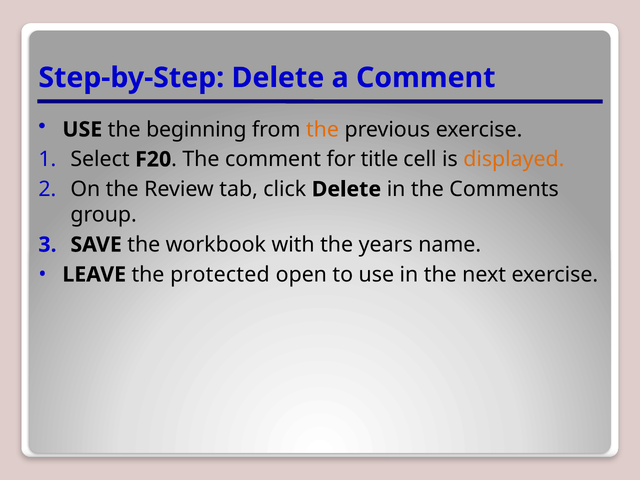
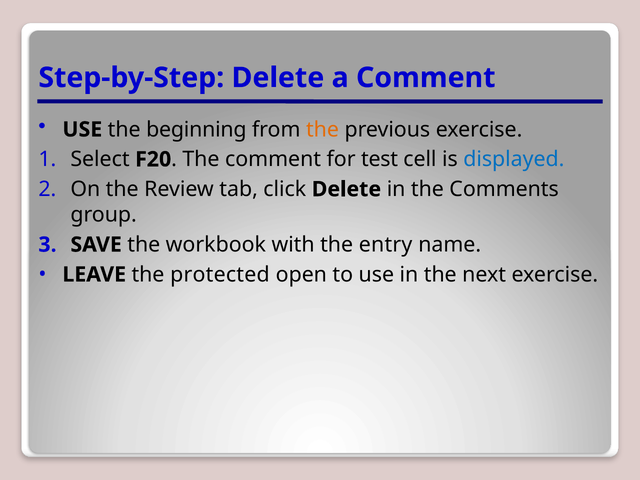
title: title -> test
displayed colour: orange -> blue
years: years -> entry
